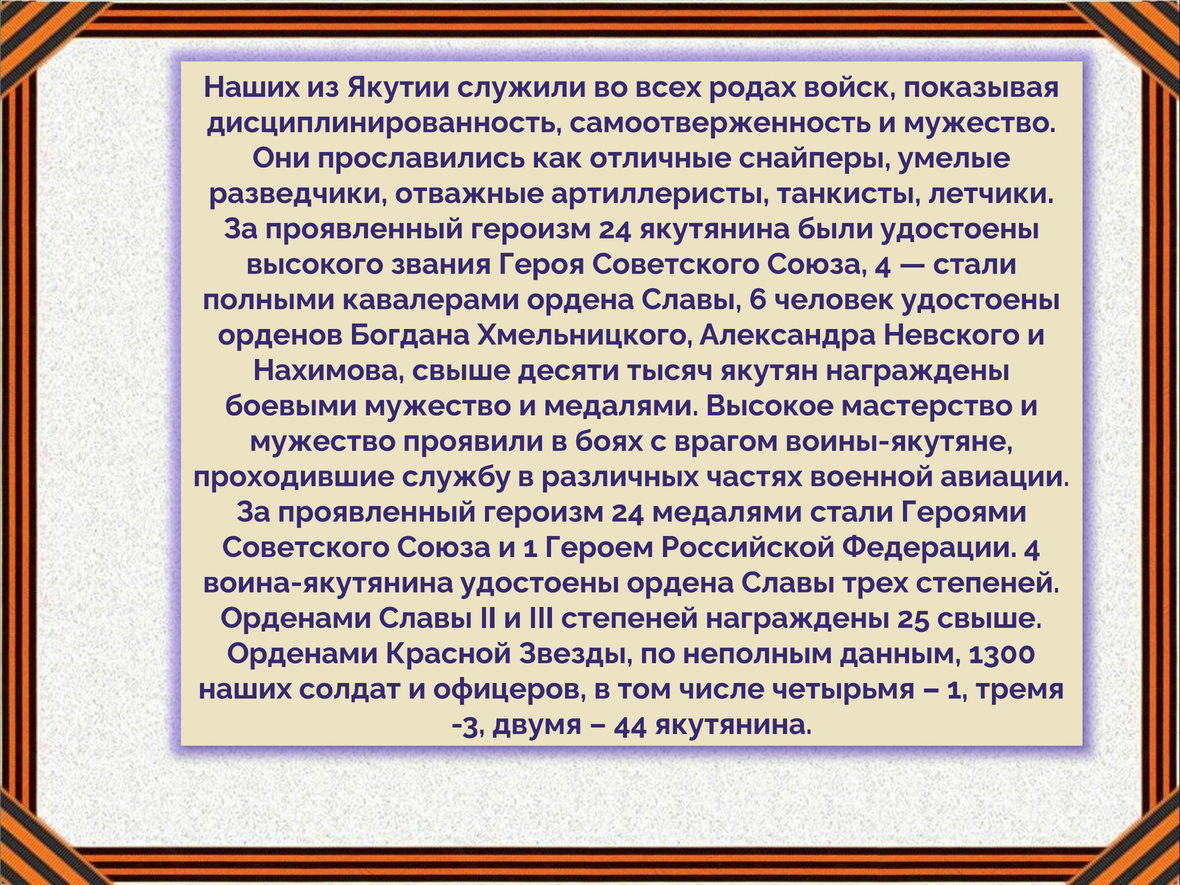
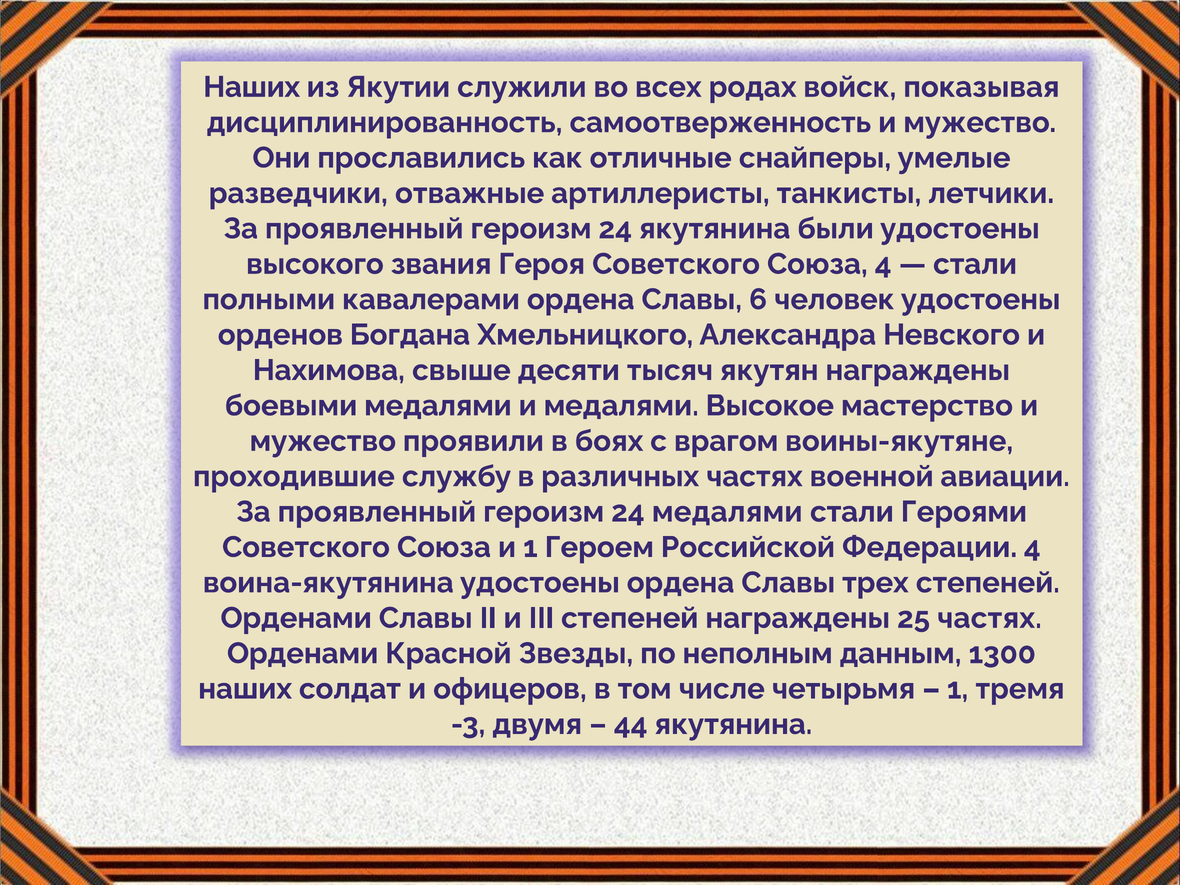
боевыми мужество: мужество -> медалями
25 свыше: свыше -> частях
